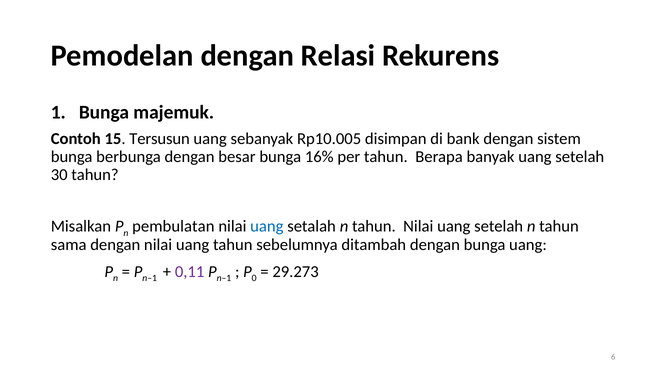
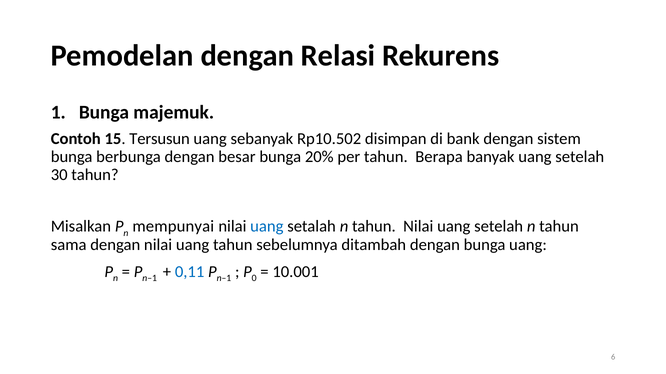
Rp10.005: Rp10.005 -> Rp10.502
16%: 16% -> 20%
pembulatan: pembulatan -> mempunyai
0,11 colour: purple -> blue
29.273: 29.273 -> 10.001
